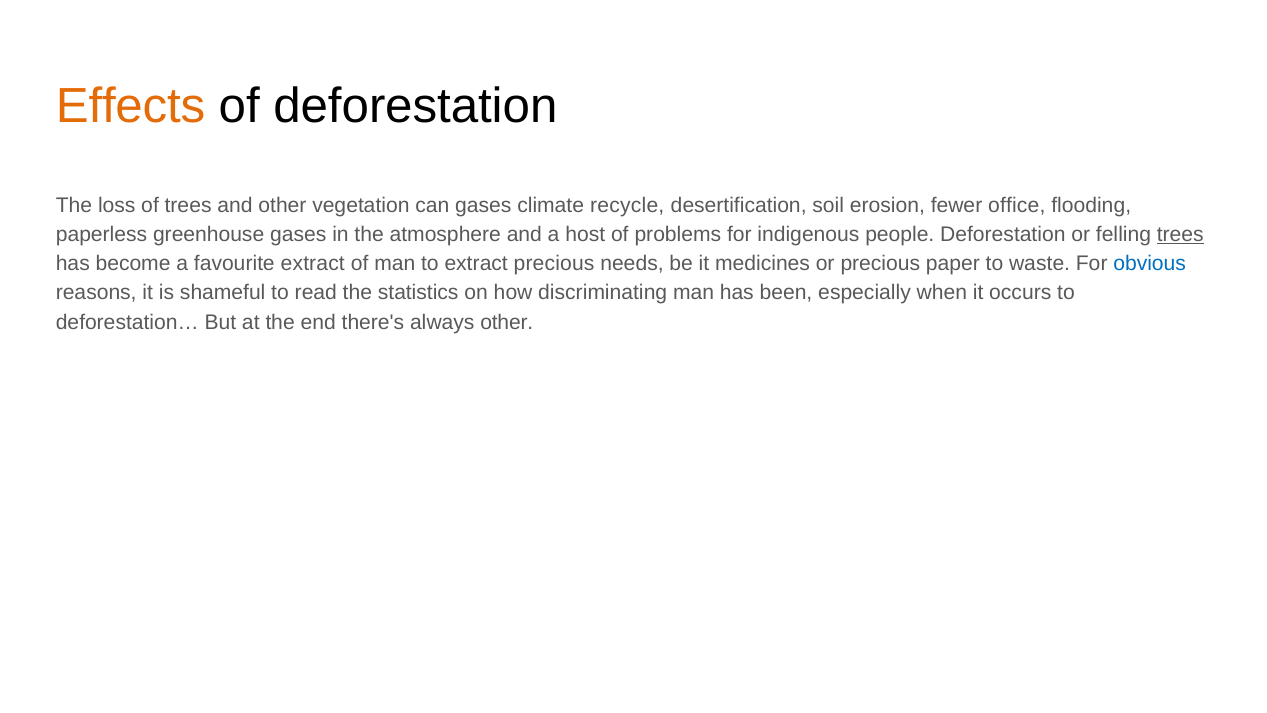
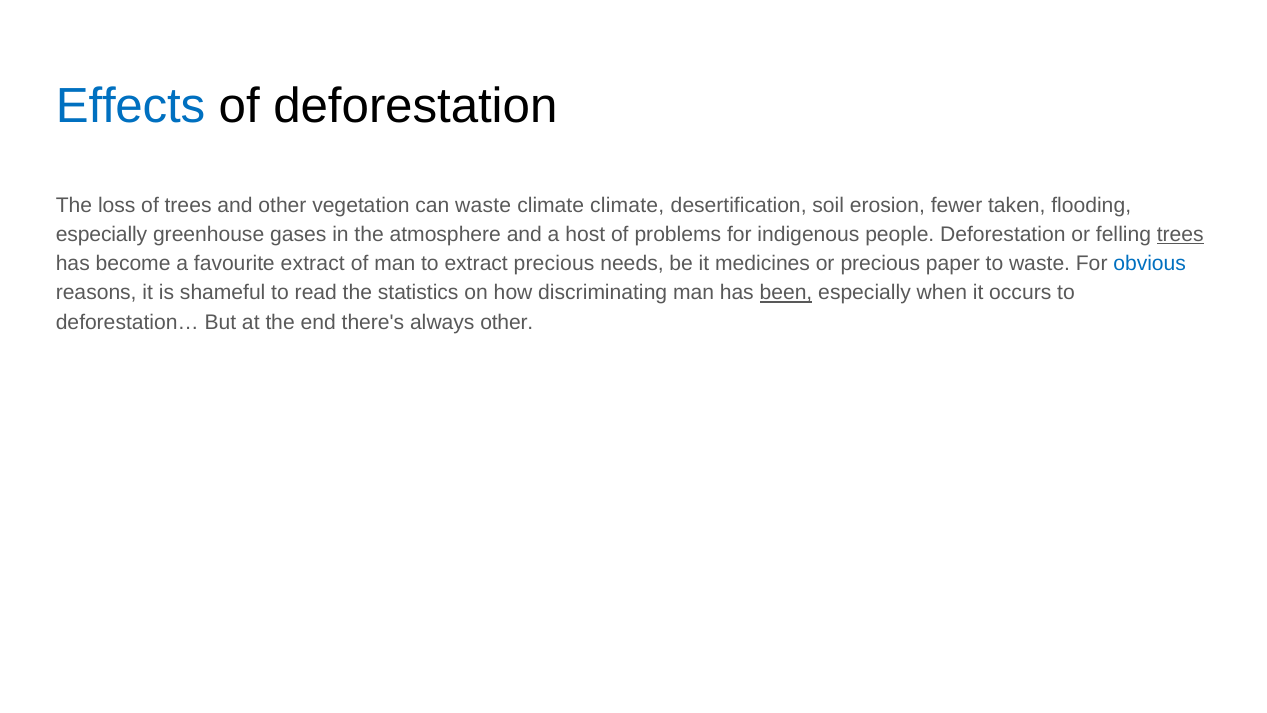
Effects colour: orange -> blue
can gases: gases -> waste
climate recycle: recycle -> climate
office: office -> taken
paperless at (101, 235): paperless -> especially
been underline: none -> present
